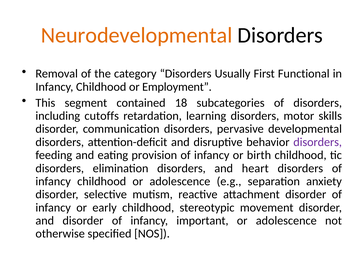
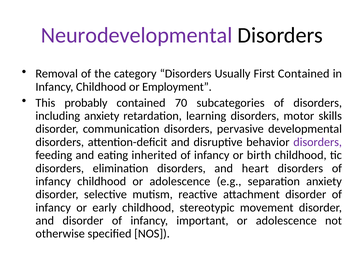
Neurodevelopmental colour: orange -> purple
First Functional: Functional -> Contained
segment: segment -> probably
18: 18 -> 70
including cutoffs: cutoffs -> anxiety
provision: provision -> inherited
